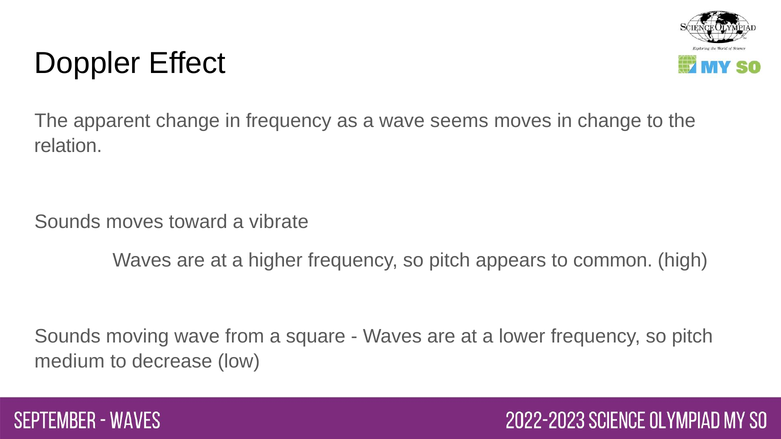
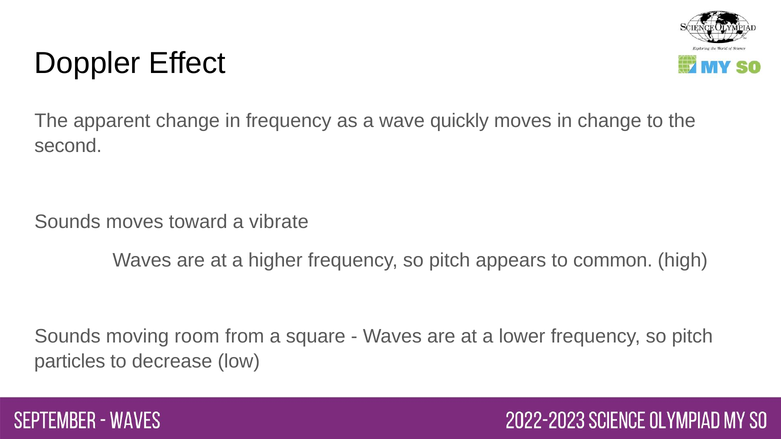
seems: seems -> quickly
relation: relation -> second
moving wave: wave -> room
medium: medium -> particles
